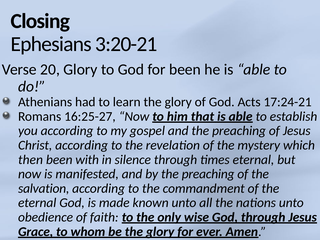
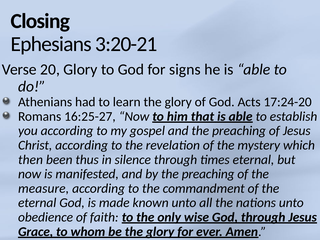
for been: been -> signs
17:24-21: 17:24-21 -> 17:24-20
with: with -> thus
salvation: salvation -> measure
